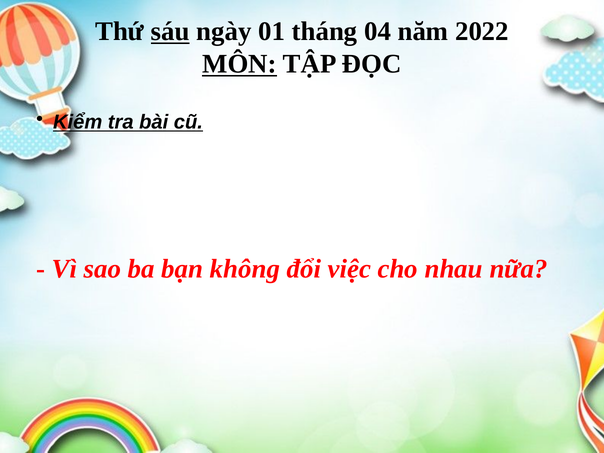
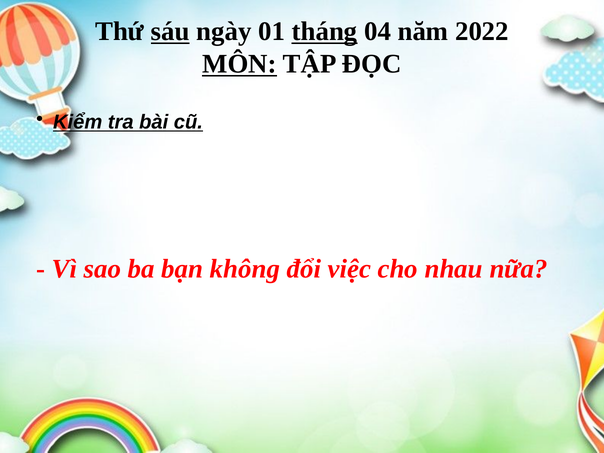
tháng underline: none -> present
